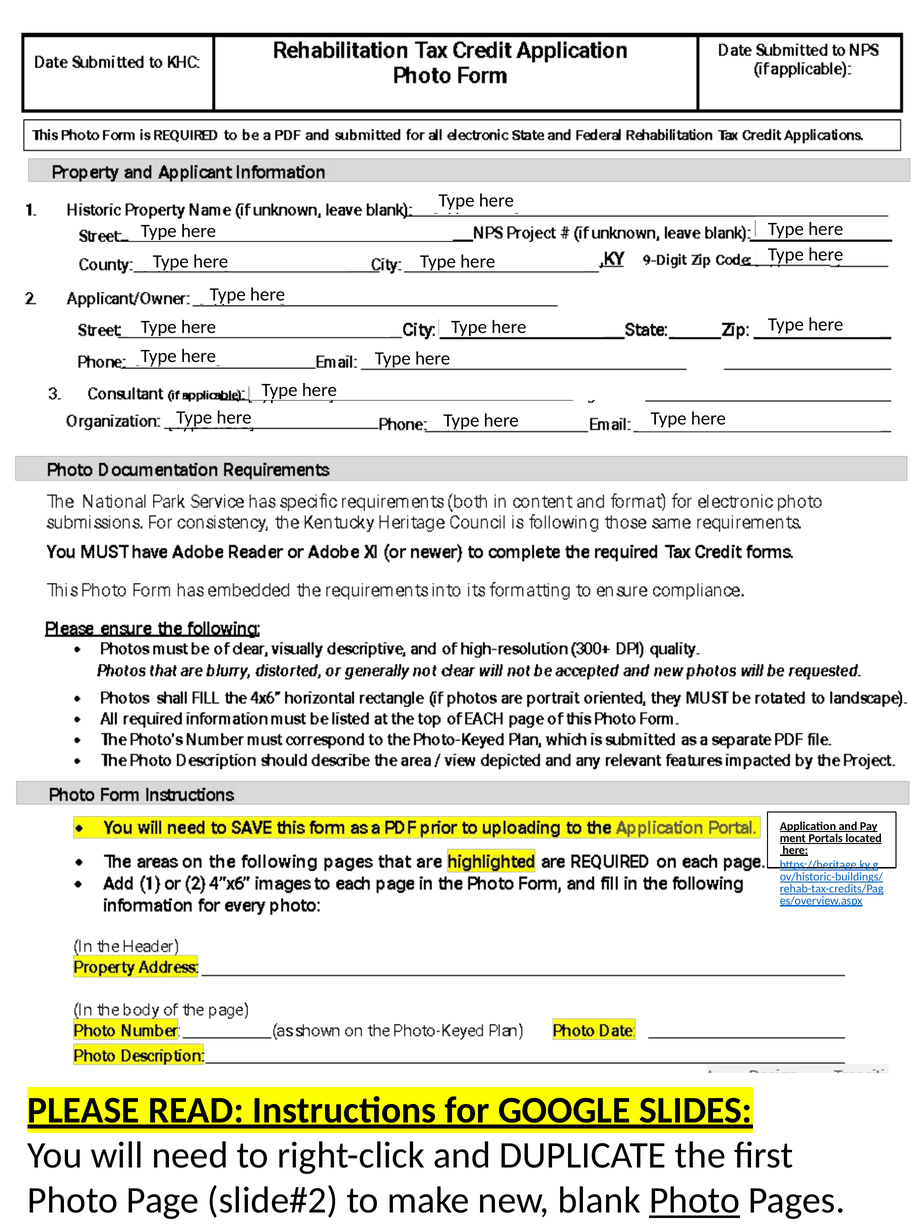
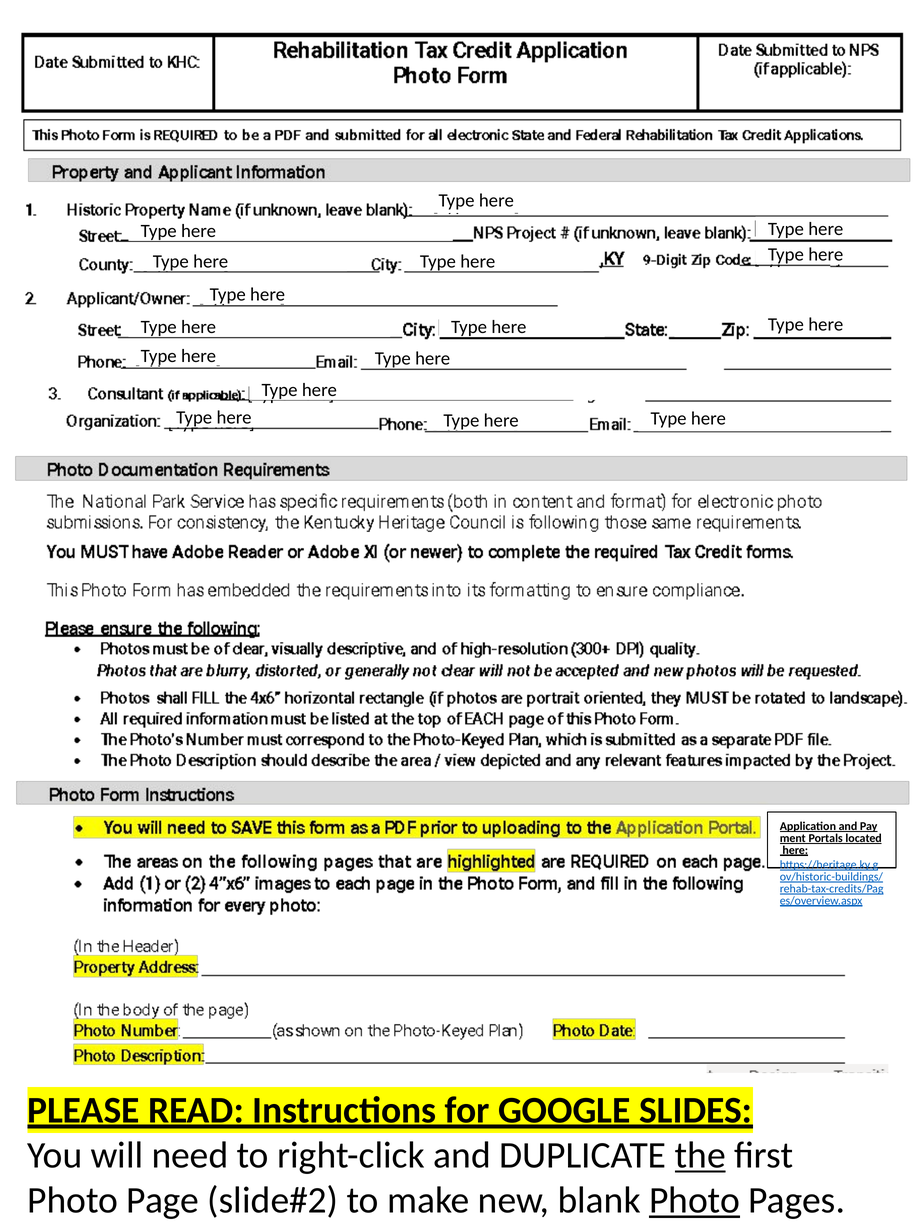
the at (700, 1155) underline: none -> present
